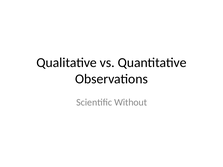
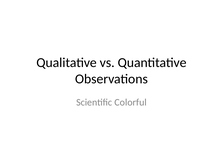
Without: Without -> Colorful
